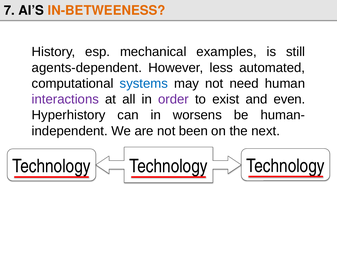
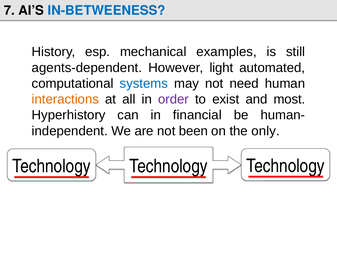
IN-BETWEENESS colour: orange -> blue
less: less -> light
interactions colour: purple -> orange
even: even -> most
worsens: worsens -> financial
next: next -> only
